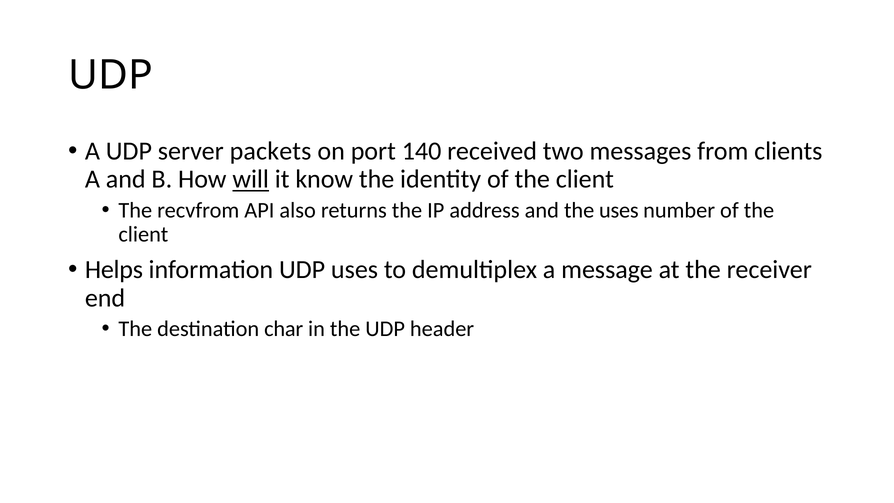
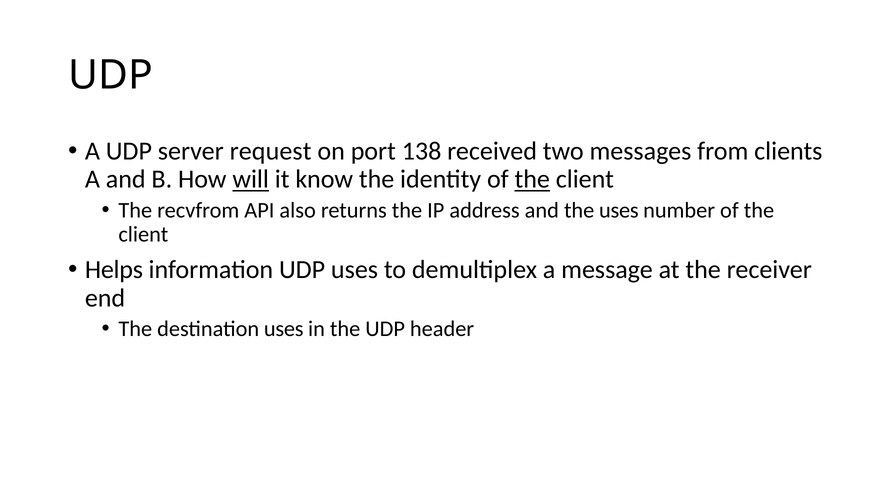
packets: packets -> request
140: 140 -> 138
the at (532, 179) underline: none -> present
destination char: char -> uses
